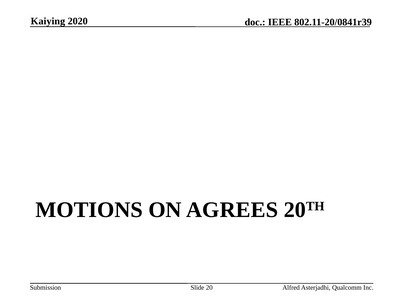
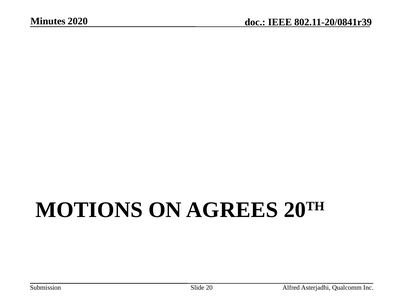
Kaiying: Kaiying -> Minutes
